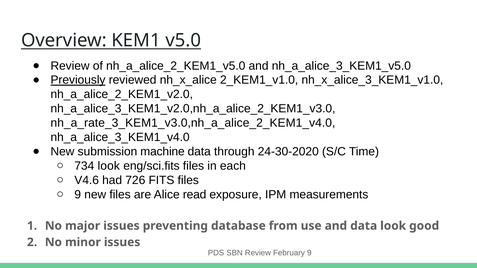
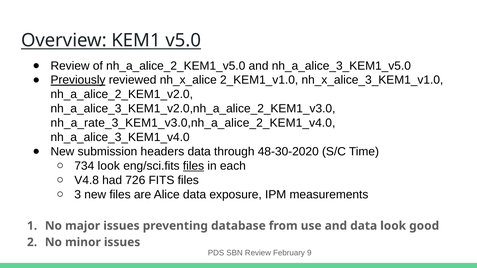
machine: machine -> headers
24-30-2020: 24-30-2020 -> 48-30-2020
files at (194, 166) underline: none -> present
V4.6: V4.6 -> V4.8
9 at (78, 195): 9 -> 3
Alice read: read -> data
